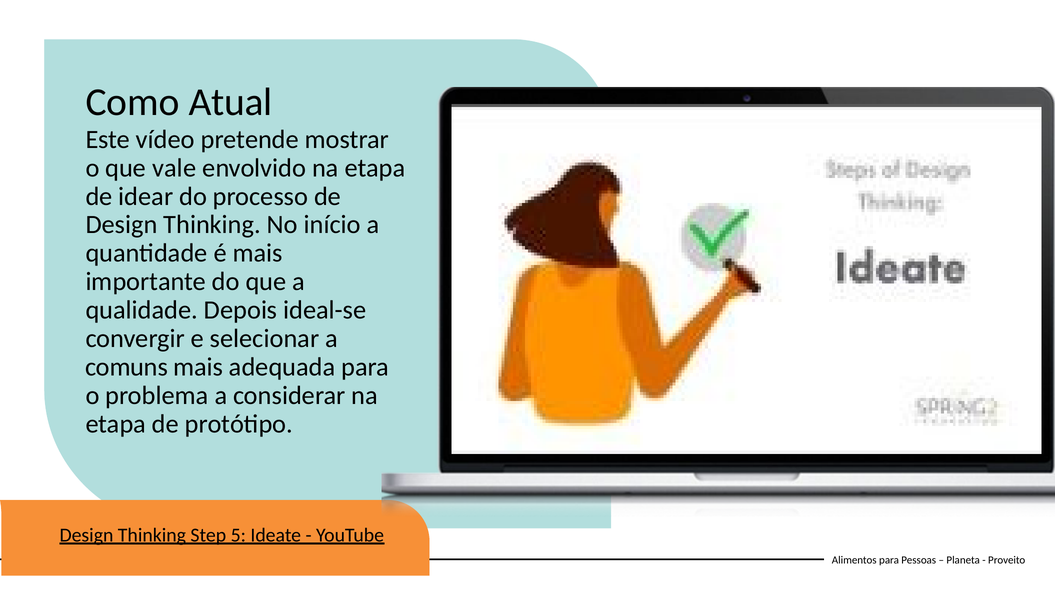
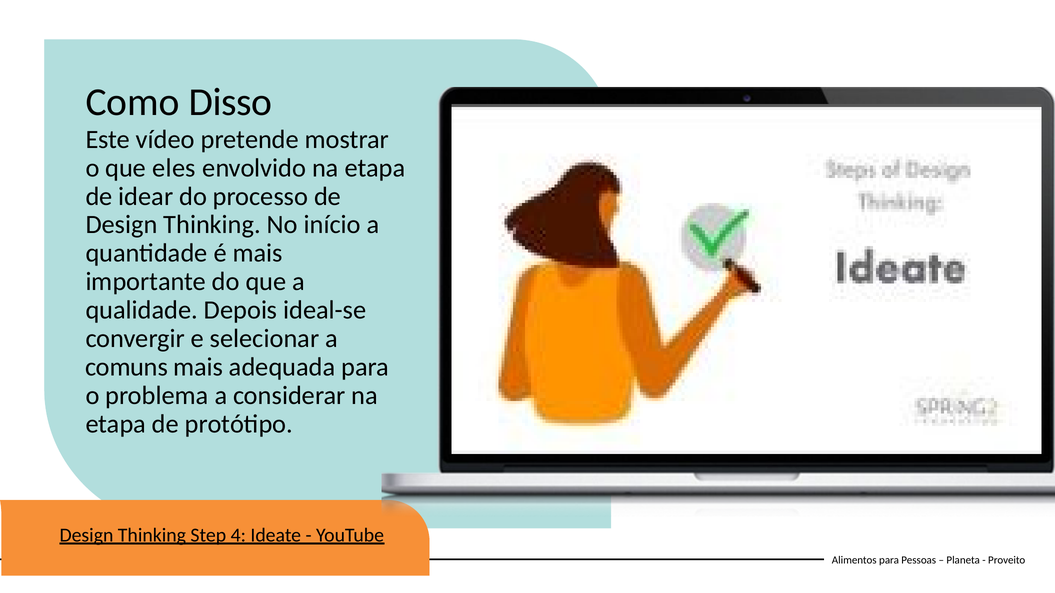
Atual: Atual -> Disso
vale: vale -> eles
5: 5 -> 4
